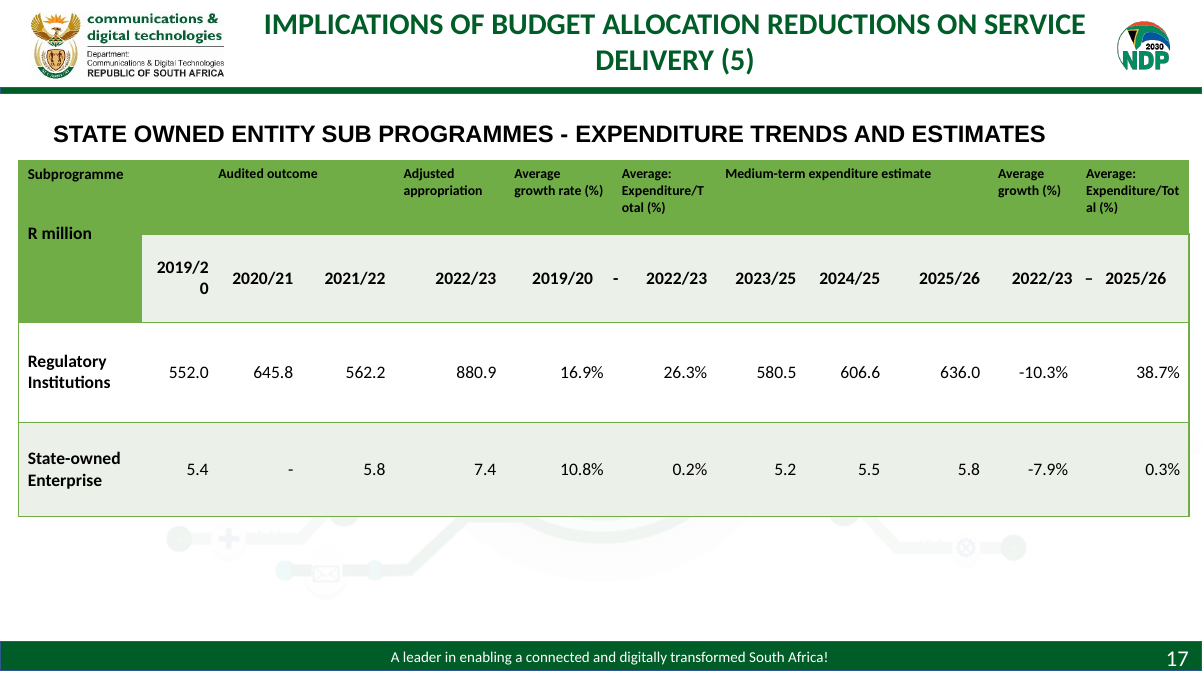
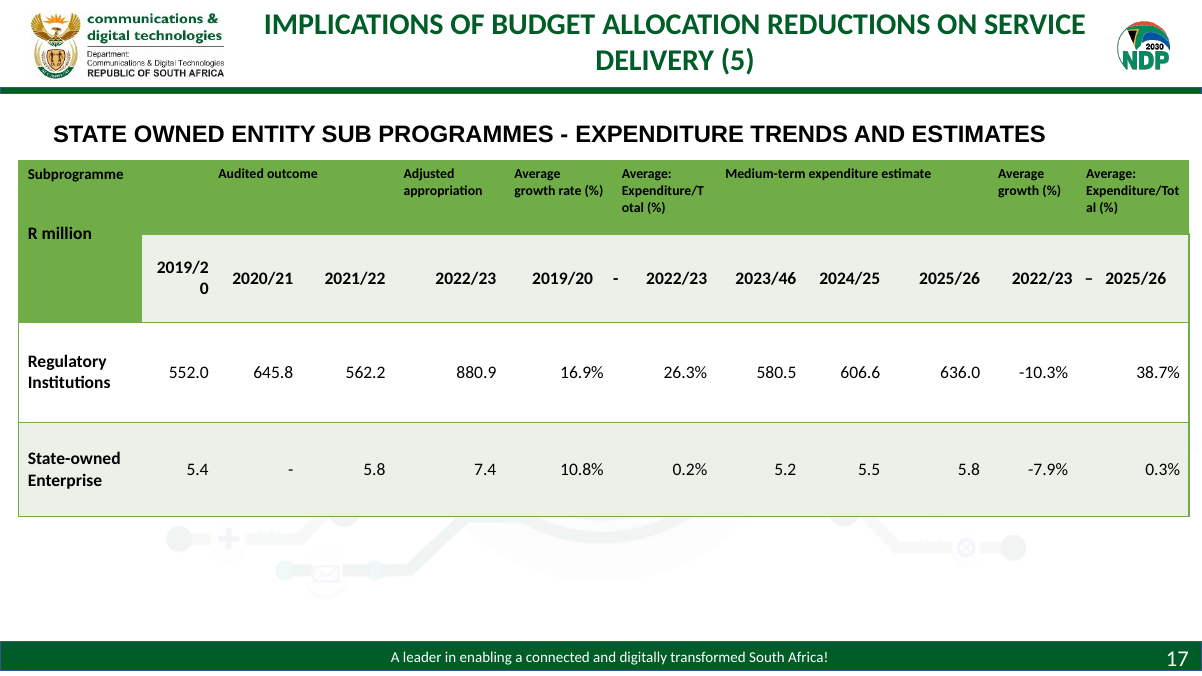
2023/25: 2023/25 -> 2023/46
